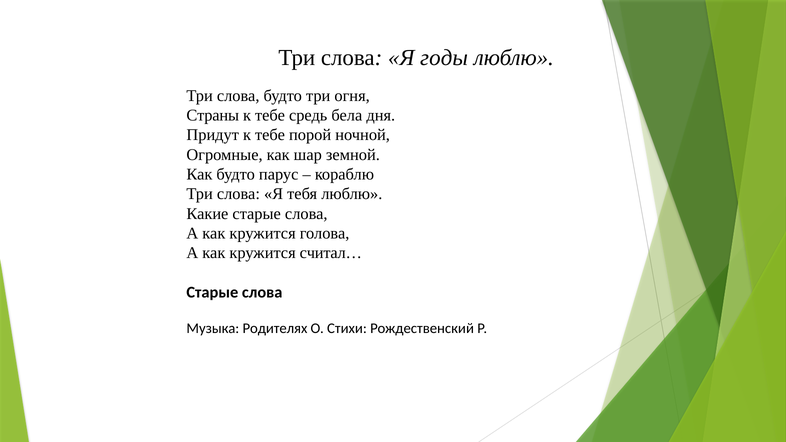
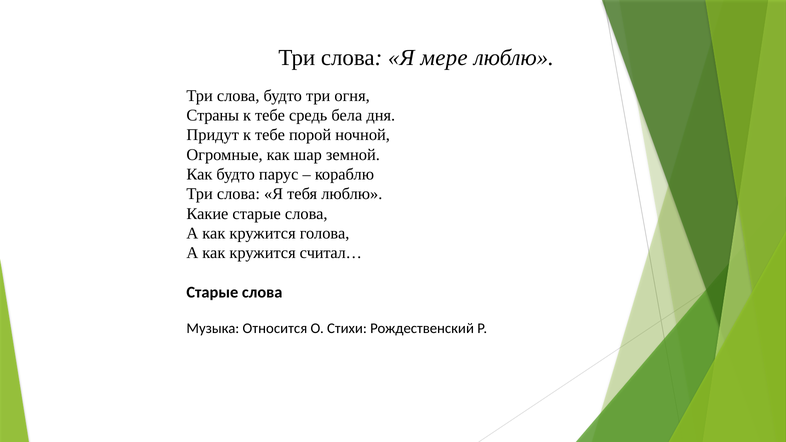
годы: годы -> мере
Родителях: Родителях -> Относится
